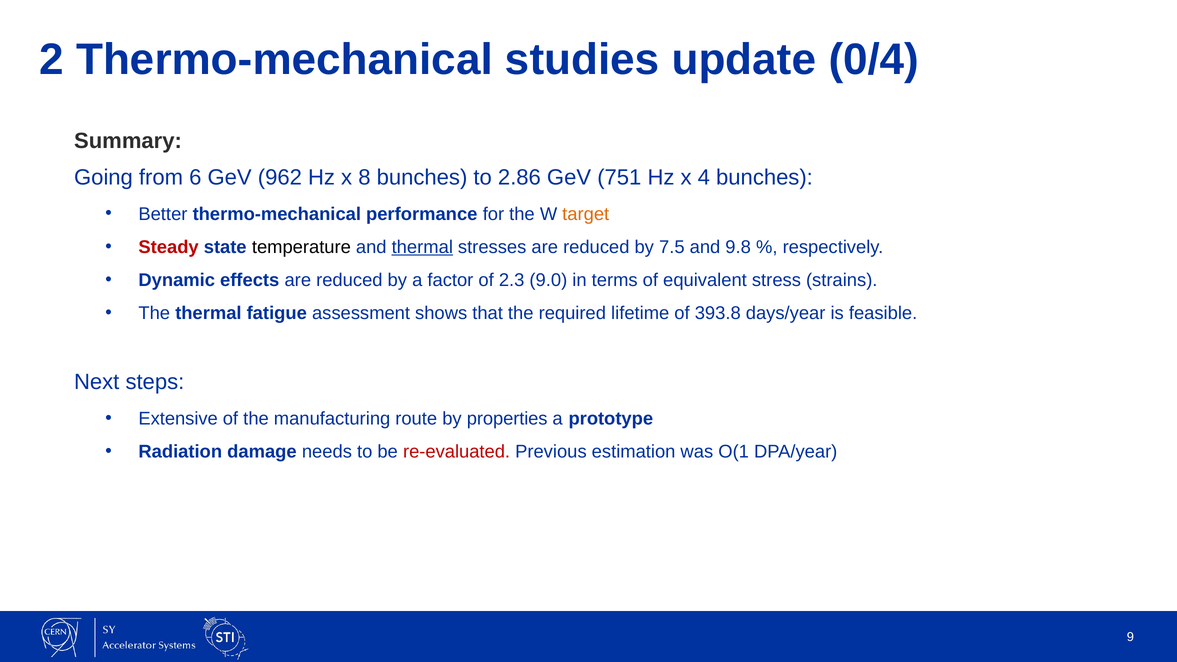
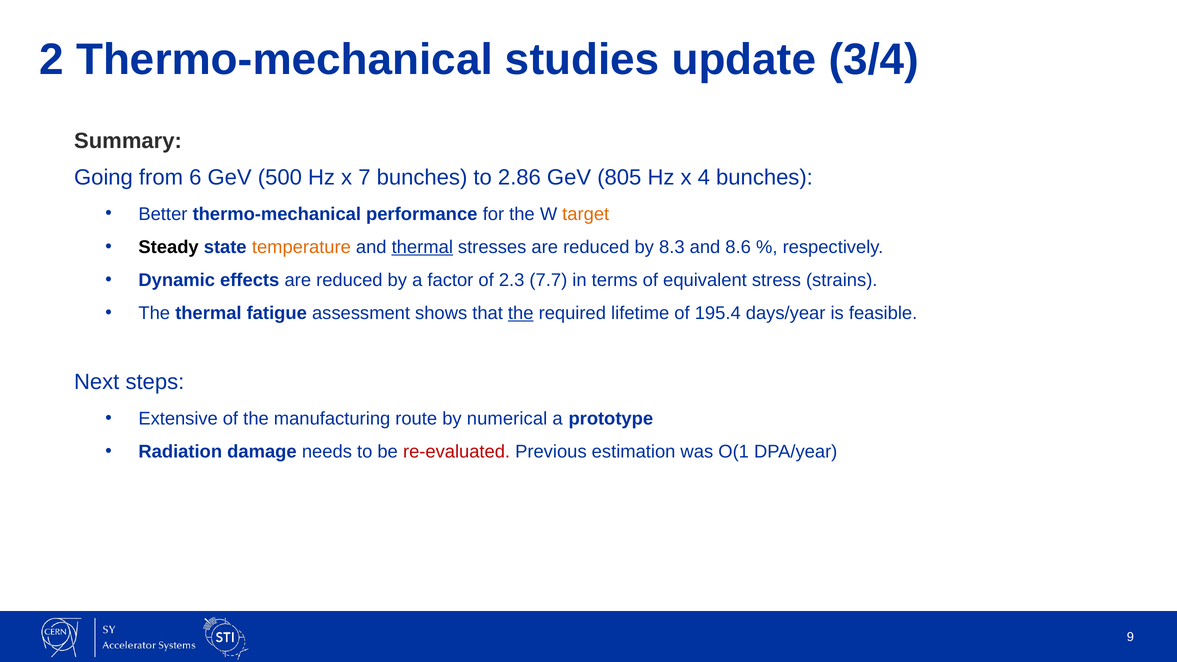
0/4: 0/4 -> 3/4
962: 962 -> 500
8: 8 -> 7
751: 751 -> 805
Steady colour: red -> black
temperature colour: black -> orange
7.5: 7.5 -> 8.3
9.8: 9.8 -> 8.6
9.0: 9.0 -> 7.7
the at (521, 313) underline: none -> present
393.8: 393.8 -> 195.4
properties: properties -> numerical
